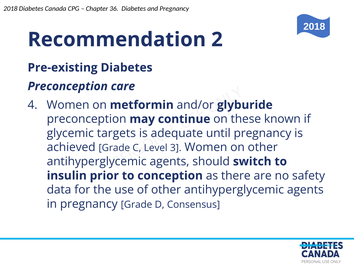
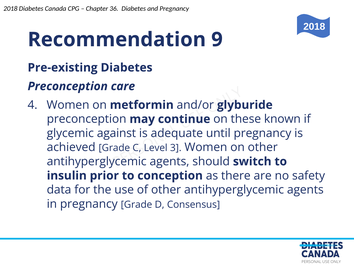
2: 2 -> 9
targets: targets -> against
